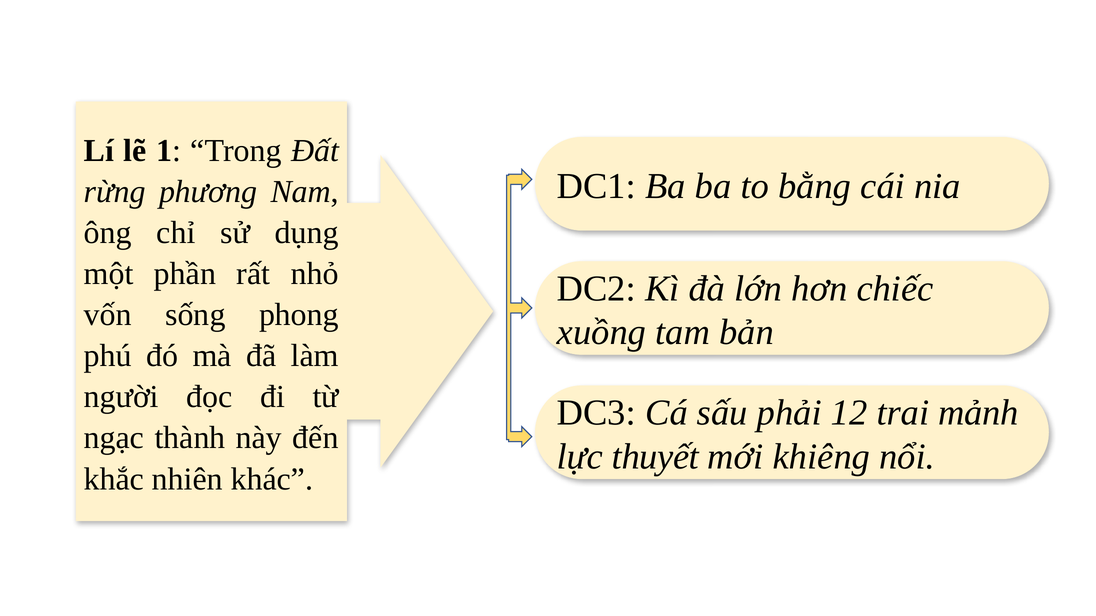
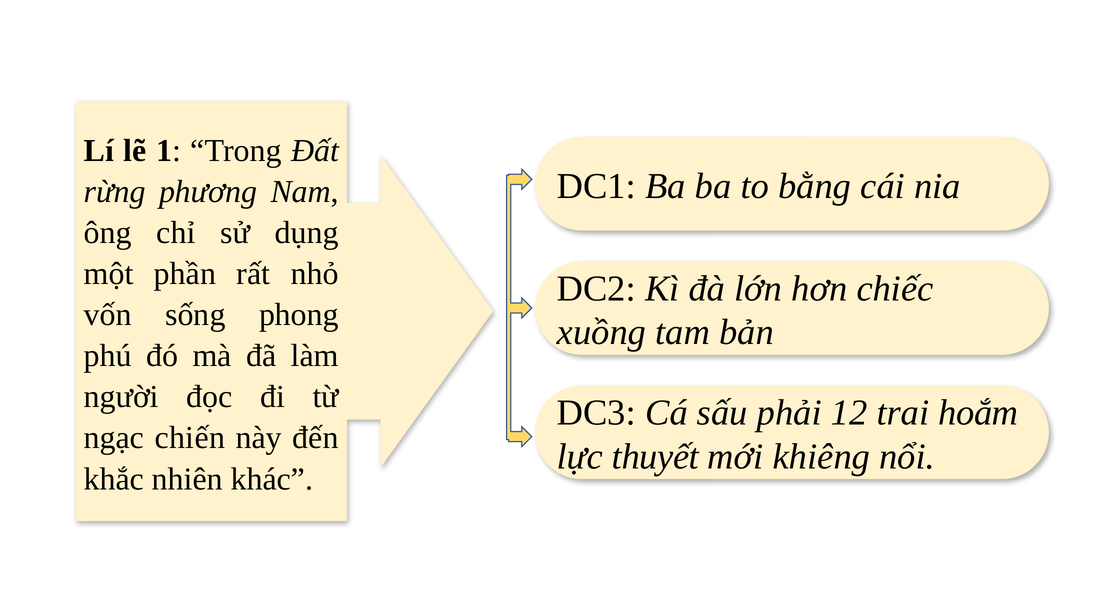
mảnh: mảnh -> hoắm
thành: thành -> chiến
